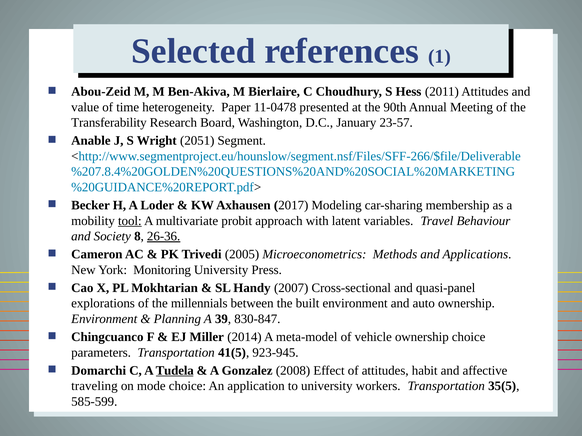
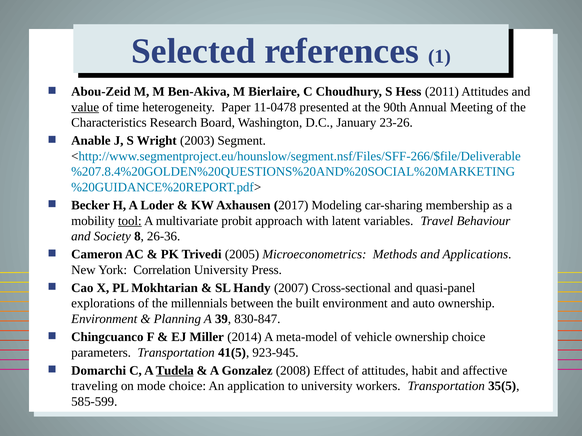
value underline: none -> present
Transferability: Transferability -> Characteristics
23-57: 23-57 -> 23-26
2051: 2051 -> 2003
26-36 underline: present -> none
Monitoring: Monitoring -> Correlation
